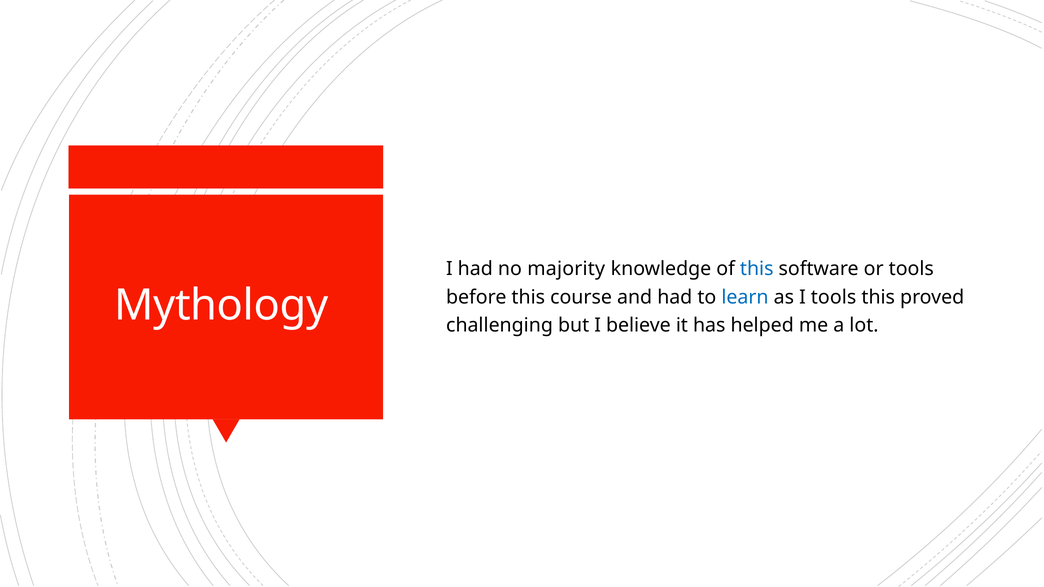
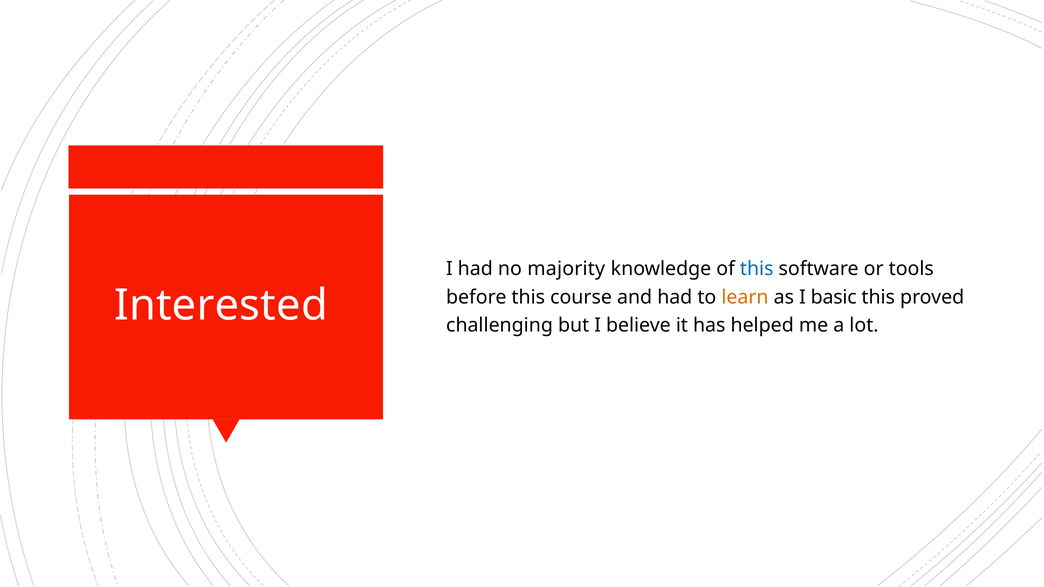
learn colour: blue -> orange
I tools: tools -> basic
Mythology: Mythology -> Interested
